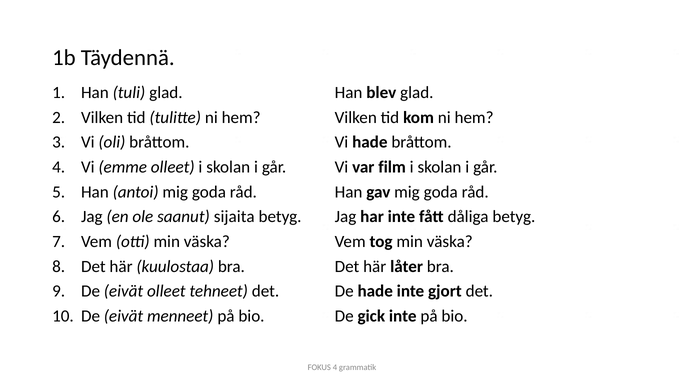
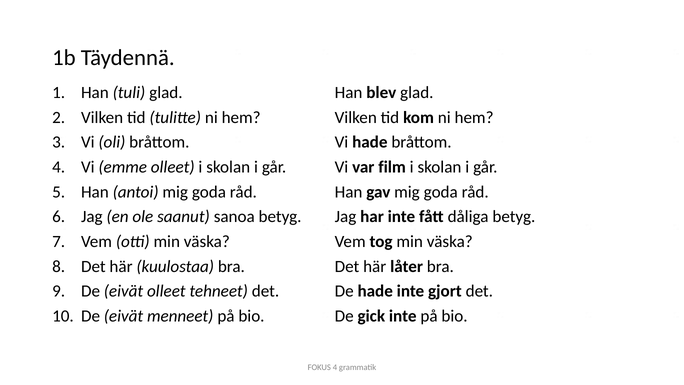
sijaita: sijaita -> sanoa
